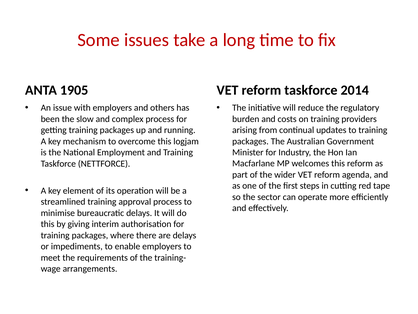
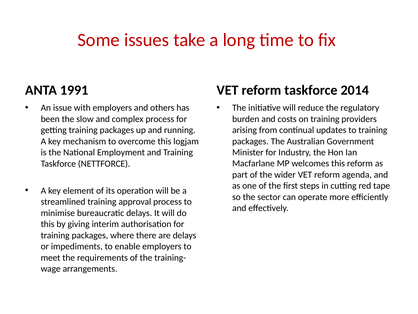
1905: 1905 -> 1991
